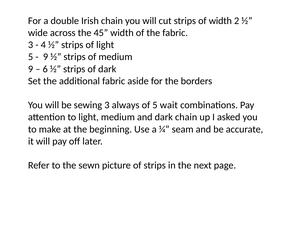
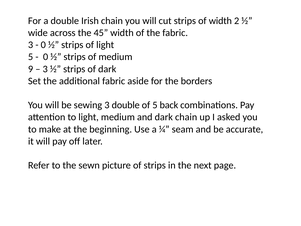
4 at (43, 45): 4 -> 0
9 at (46, 57): 9 -> 0
6 at (45, 69): 6 -> 3
3 always: always -> double
wait: wait -> back
